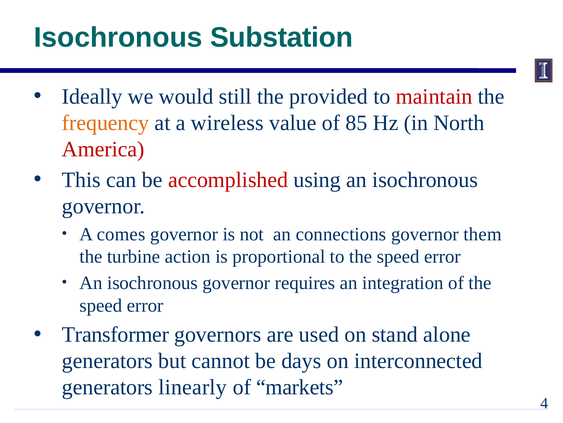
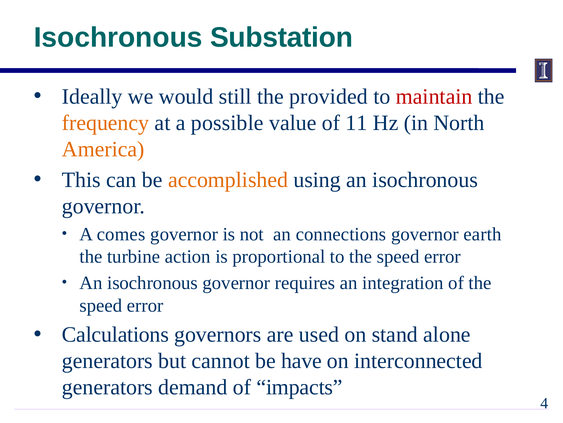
wireless: wireless -> possible
85: 85 -> 11
America colour: red -> orange
accomplished colour: red -> orange
them: them -> earth
Transformer: Transformer -> Calculations
days: days -> have
linearly: linearly -> demand
markets: markets -> impacts
